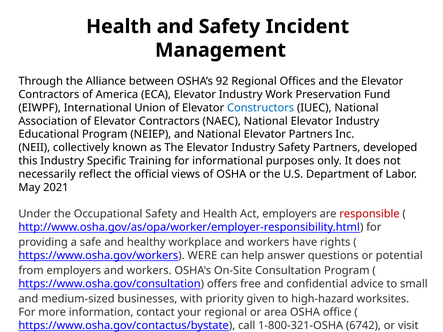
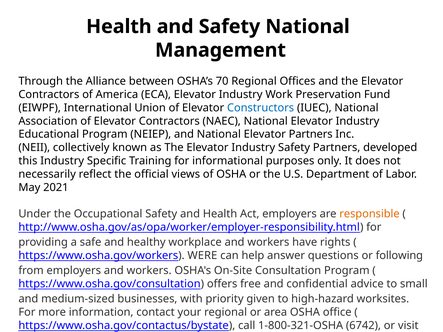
Safety Incident: Incident -> National
92: 92 -> 70
responsible colour: red -> orange
potential: potential -> following
